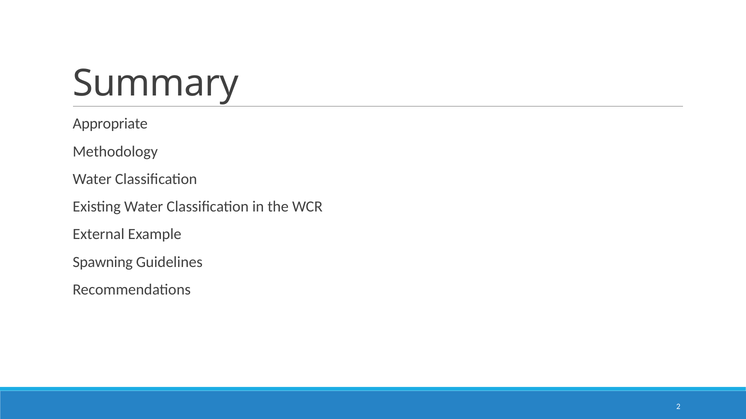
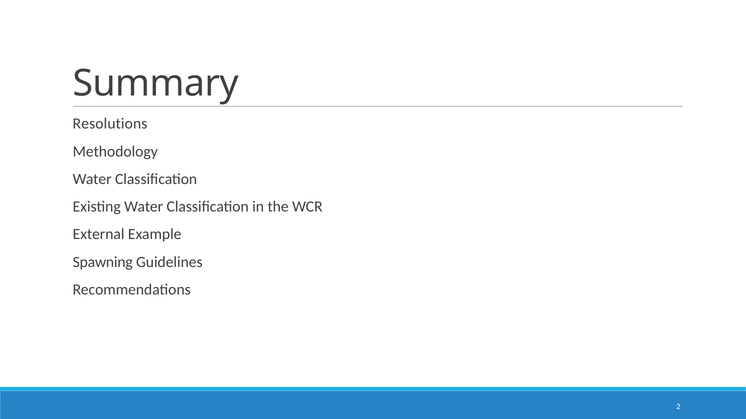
Appropriate: Appropriate -> Resolutions
